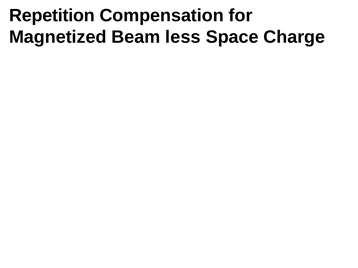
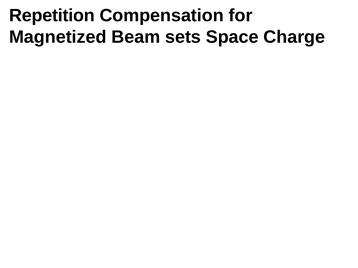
less: less -> sets
